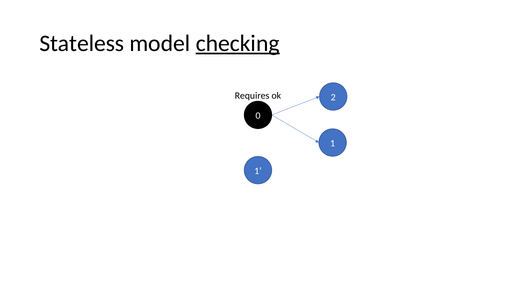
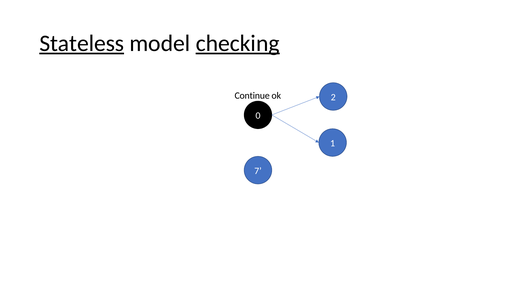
Stateless underline: none -> present
Requires: Requires -> Continue
1 at (258, 171): 1 -> 7
